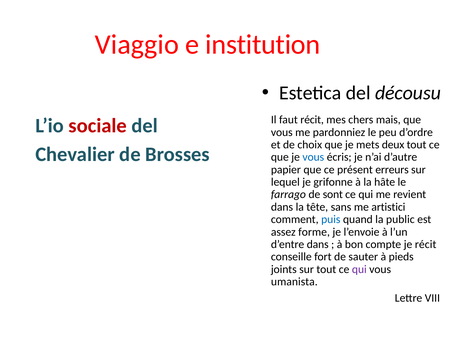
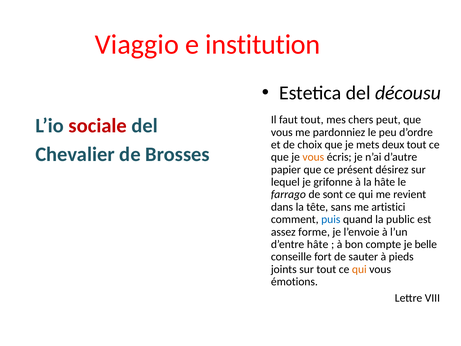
faut récit: récit -> tout
mais: mais -> peut
vous at (313, 157) colour: blue -> orange
erreurs: erreurs -> désirez
d’entre dans: dans -> hâte
je récit: récit -> belle
qui at (359, 269) colour: purple -> orange
umanista: umanista -> émotions
